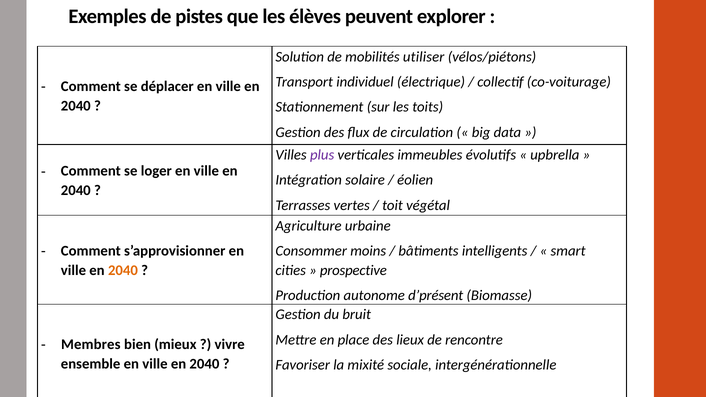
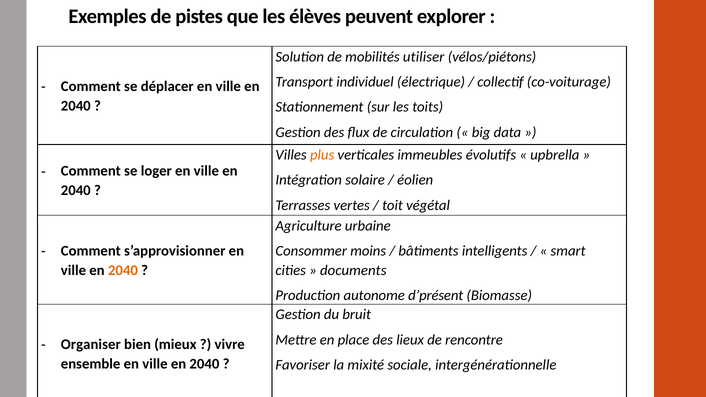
plus colour: purple -> orange
prospective: prospective -> documents
Membres: Membres -> Organiser
